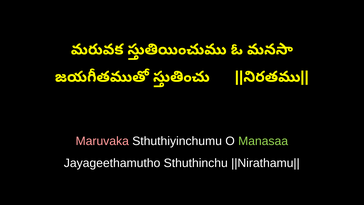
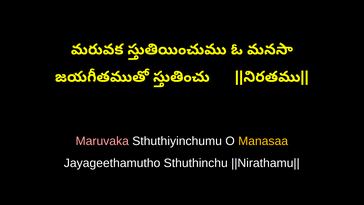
Manasaa colour: light green -> yellow
